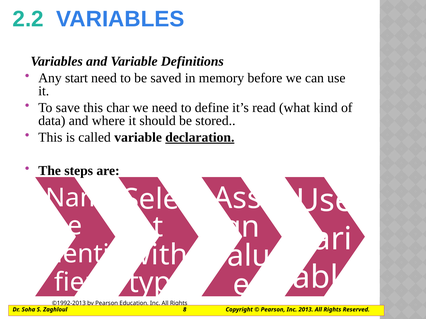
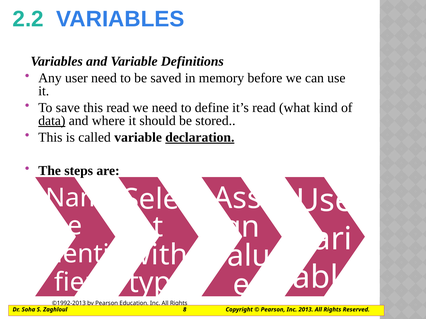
start: start -> user
this char: char -> read
data underline: none -> present
